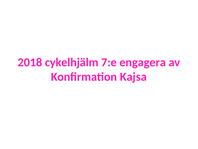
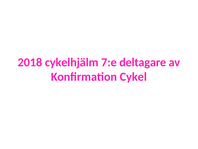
engagera: engagera -> deltagare
Kajsa: Kajsa -> Cykel
